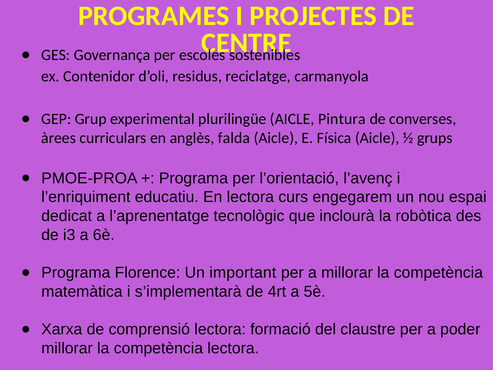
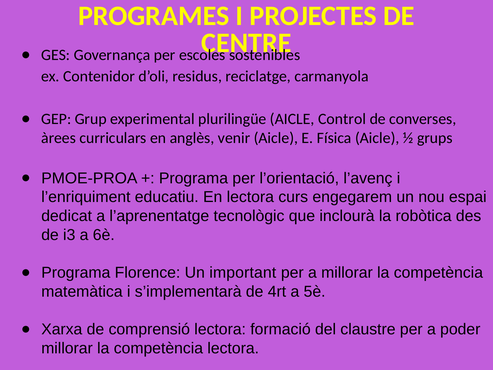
Pintura: Pintura -> Control
falda: falda -> venir
